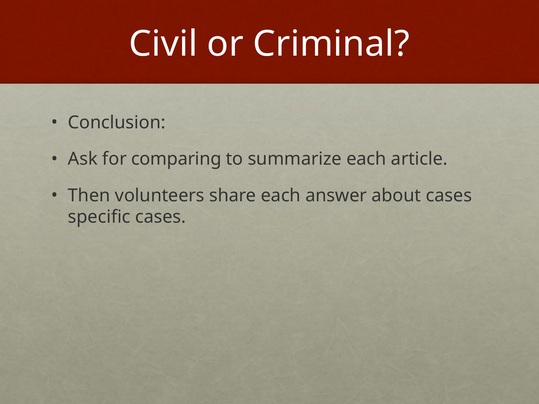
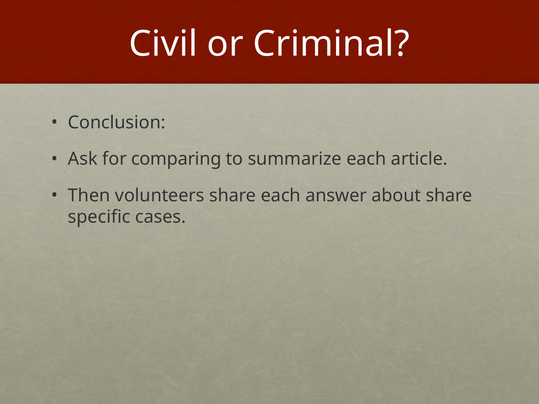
about cases: cases -> share
